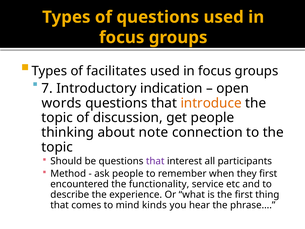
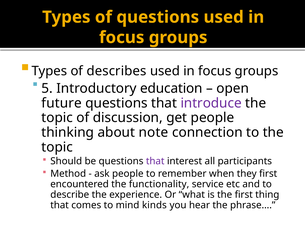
facilitates: facilitates -> describes
7: 7 -> 5
indication: indication -> education
words: words -> future
introduce colour: orange -> purple
